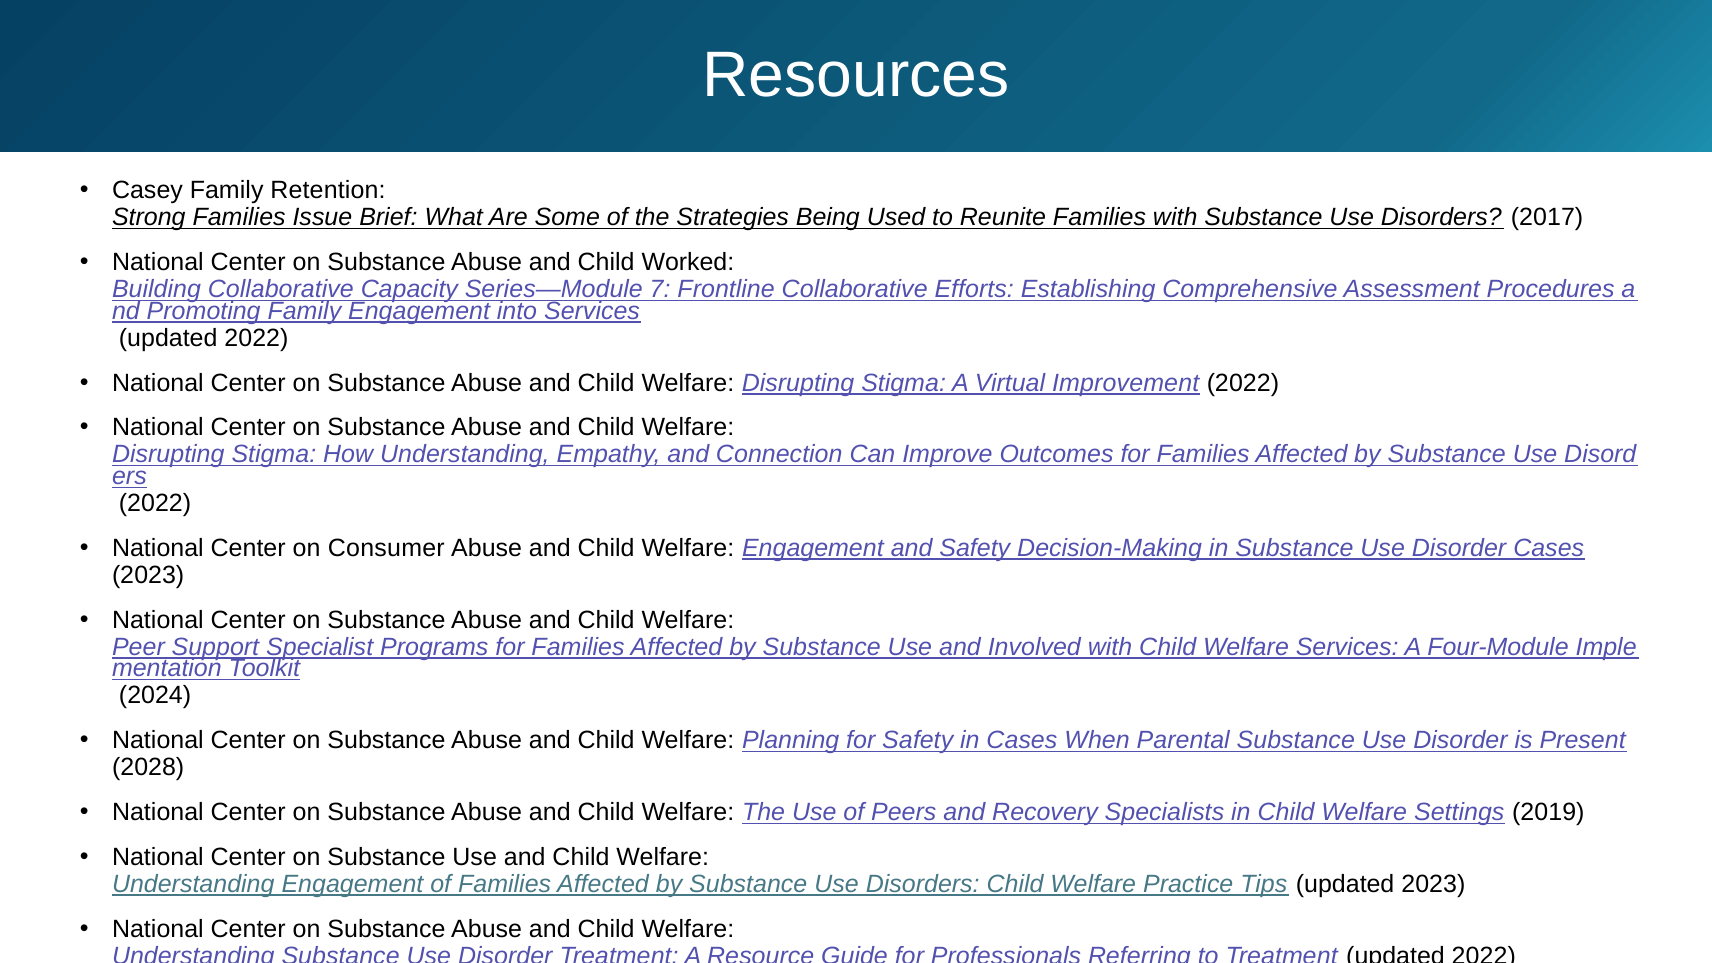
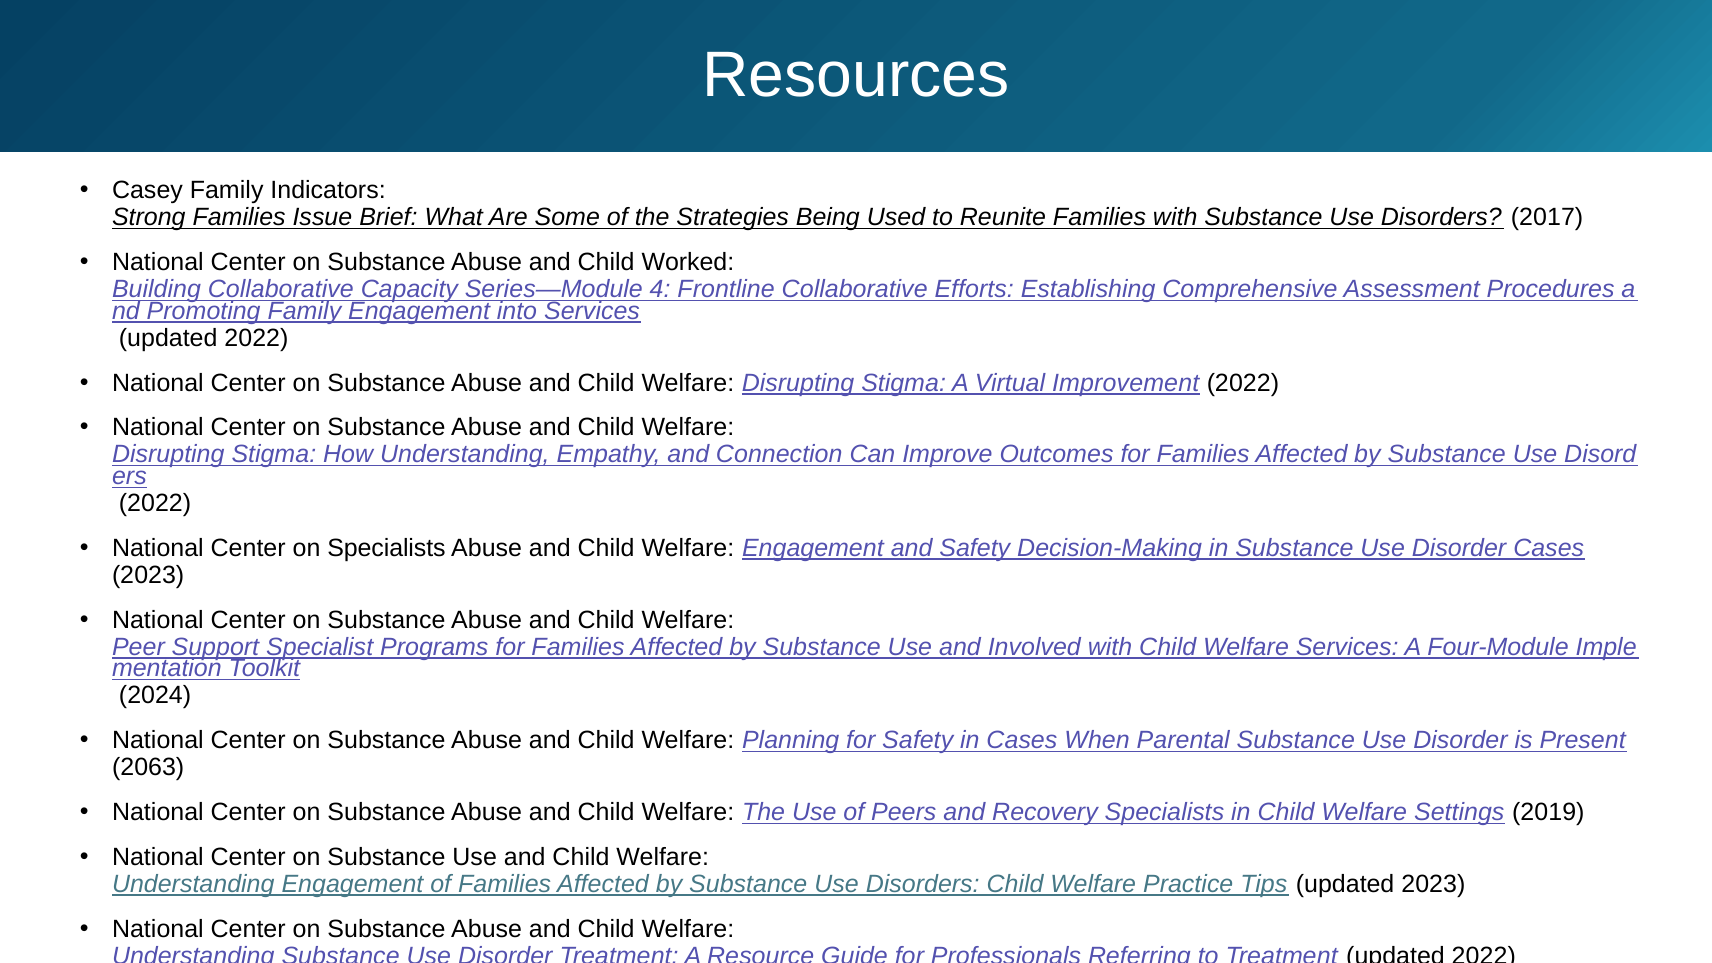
Retention: Retention -> Indicators
7: 7 -> 4
on Consumer: Consumer -> Specialists
2028: 2028 -> 2063
